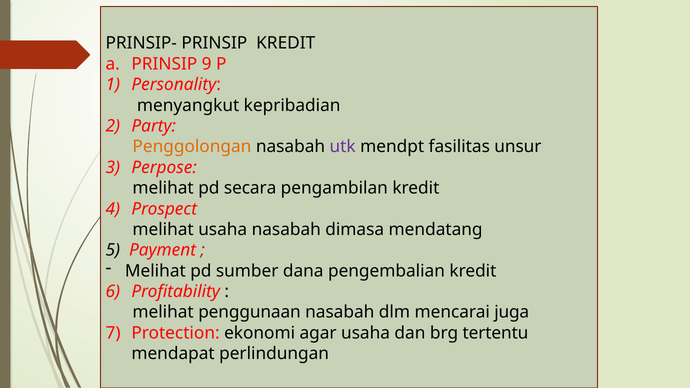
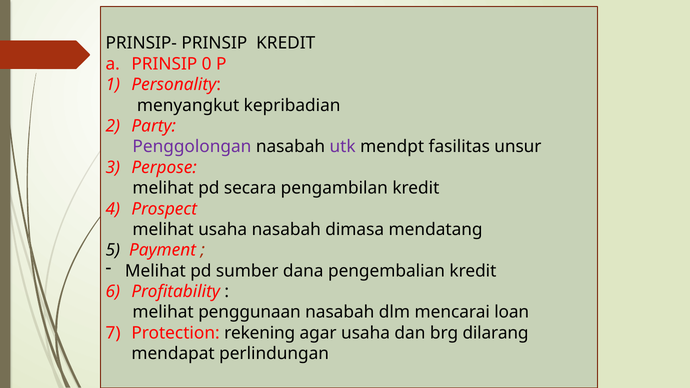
9: 9 -> 0
Penggolongan colour: orange -> purple
juga: juga -> loan
ekonomi: ekonomi -> rekening
tertentu: tertentu -> dilarang
